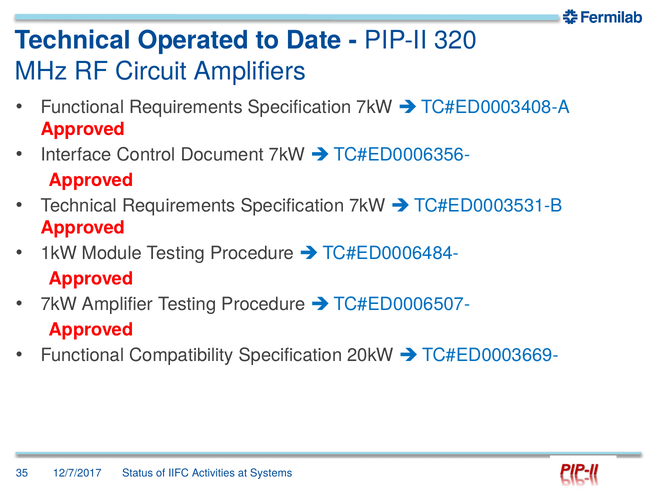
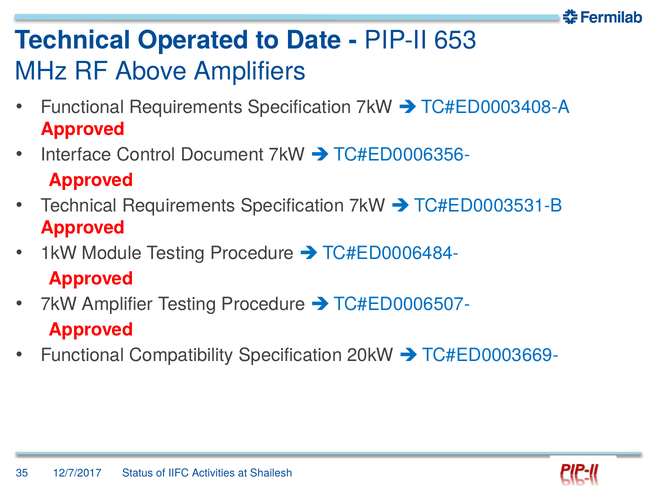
320: 320 -> 653
Circuit: Circuit -> Above
Systems: Systems -> Shailesh
